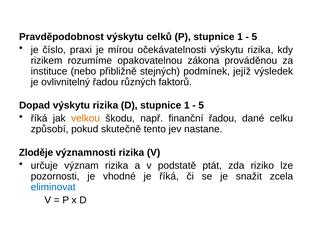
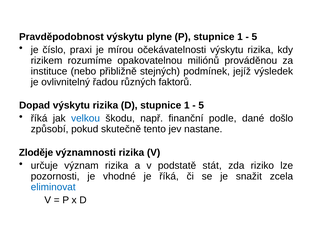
celků: celků -> plyne
zákona: zákona -> miliónů
velkou colour: orange -> blue
finanční řadou: řadou -> podle
celku: celku -> došlo
ptát: ptát -> stát
